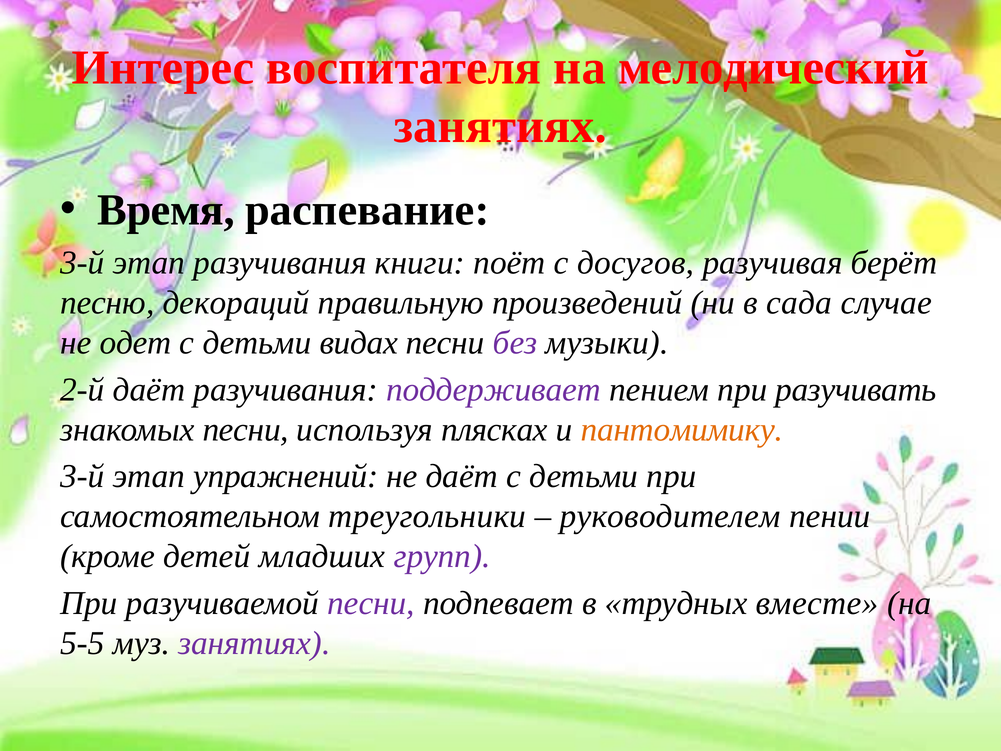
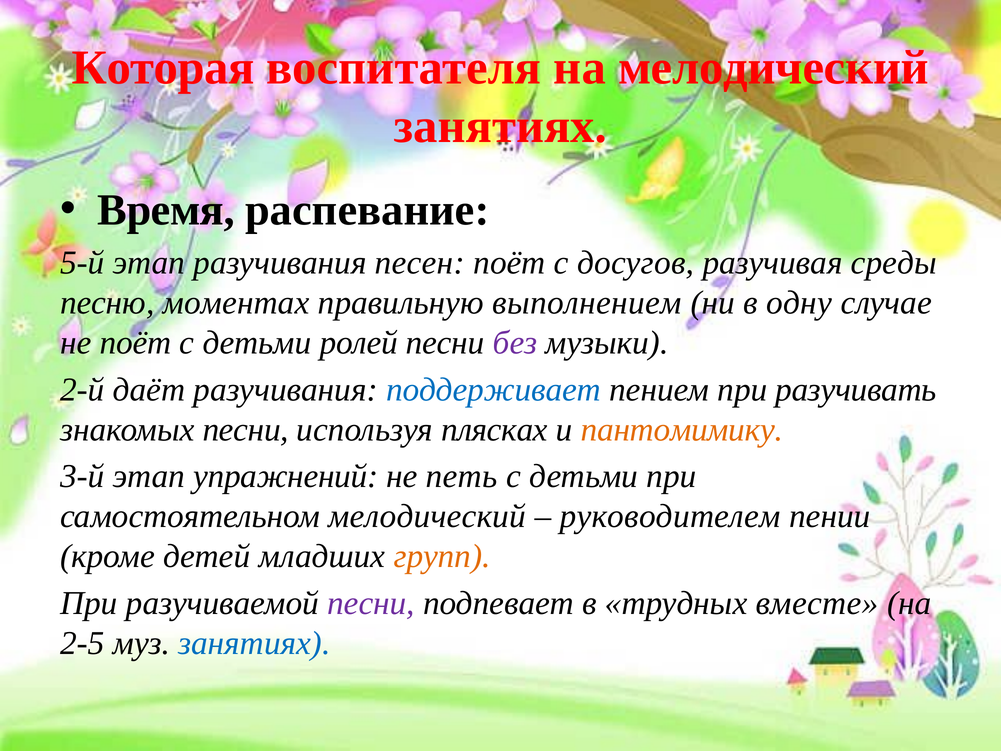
Интерес: Интерес -> Которая
3-й at (82, 263): 3-й -> 5-й
книги: книги -> песен
берёт: берёт -> среды
декораций: декораций -> моментах
произведений: произведений -> выполнением
сада: сада -> одну
не одет: одет -> поёт
видах: видах -> ролей
поддерживает colour: purple -> blue
не даёт: даёт -> петь
самостоятельном треугольники: треугольники -> мелодический
групп colour: purple -> orange
5-5: 5-5 -> 2-5
занятиях at (254, 643) colour: purple -> blue
